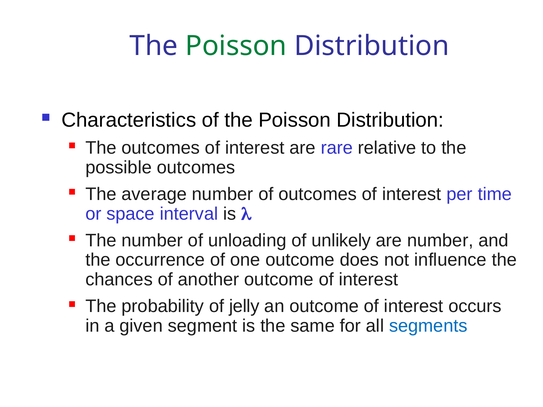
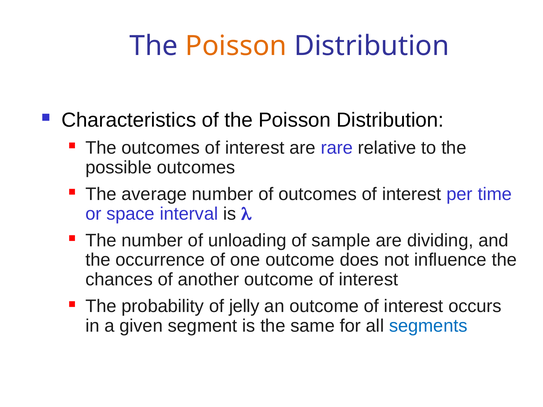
Poisson at (236, 46) colour: green -> orange
unlikely: unlikely -> sample
are number: number -> dividing
